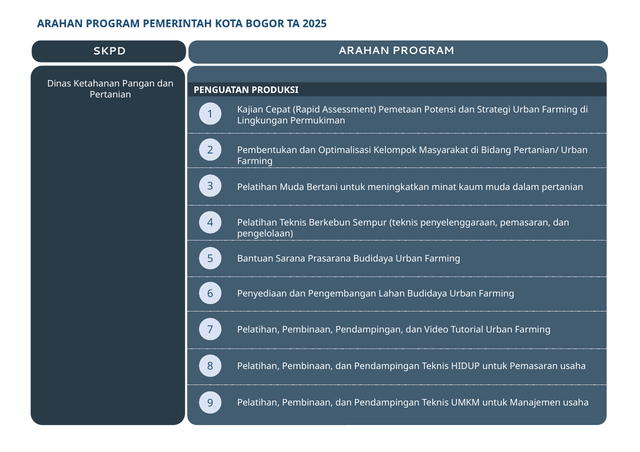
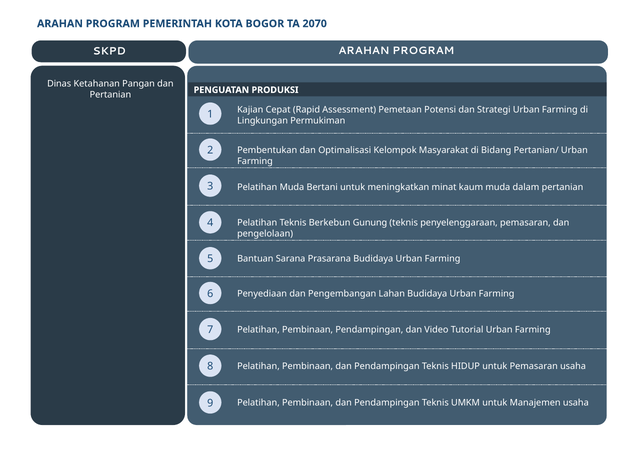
2025: 2025 -> 2070
Sempur: Sempur -> Gunung
